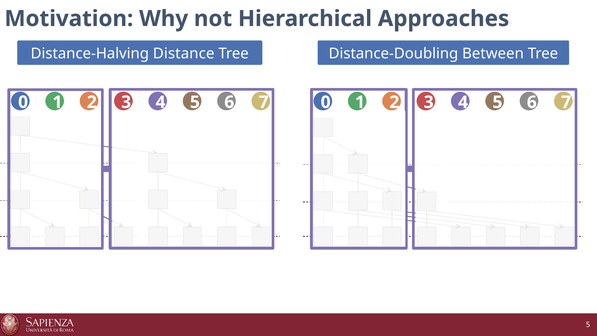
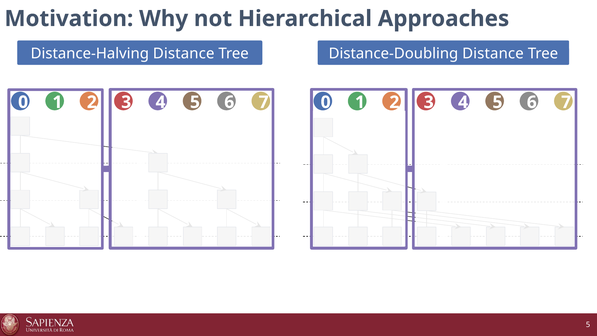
Distance-Doubling Between: Between -> Distance
